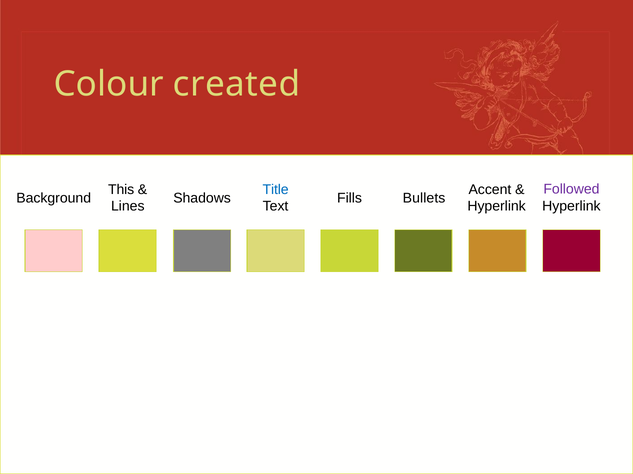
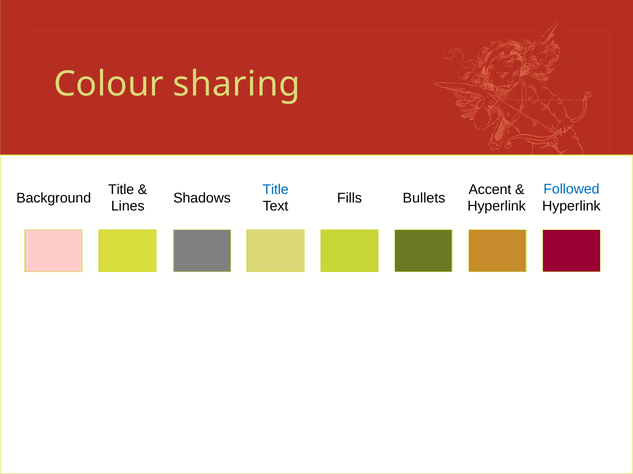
created: created -> sharing
Followed colour: purple -> blue
This at (121, 190): This -> Title
